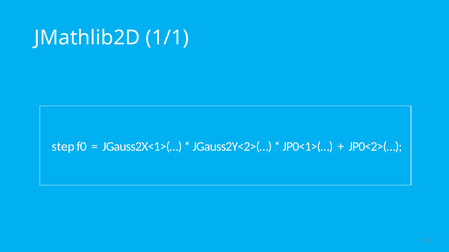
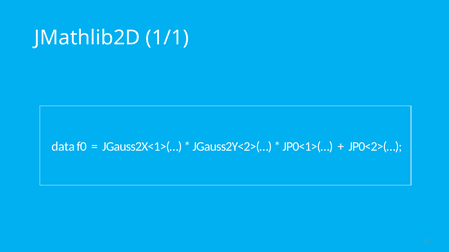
step: step -> data
